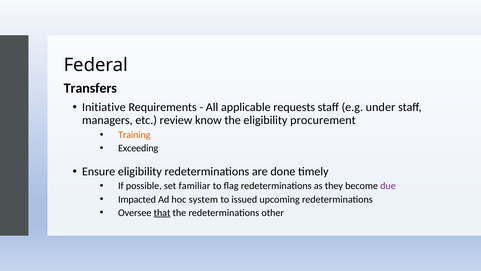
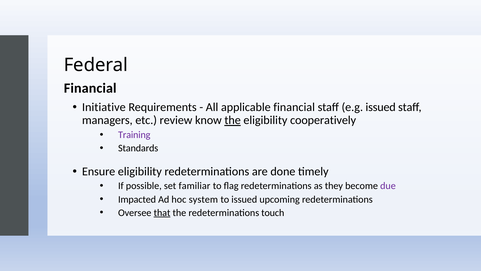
Transfers at (90, 88): Transfers -> Financial
applicable requests: requests -> financial
e.g under: under -> issued
the at (233, 120) underline: none -> present
procurement: procurement -> cooperatively
Training colour: orange -> purple
Exceeding: Exceeding -> Standards
other: other -> touch
